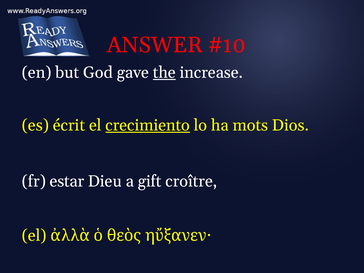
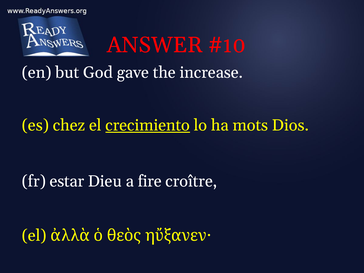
the underline: present -> none
écrit: écrit -> chez
gift: gift -> fire
